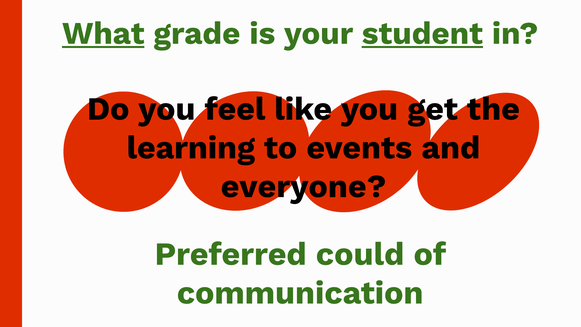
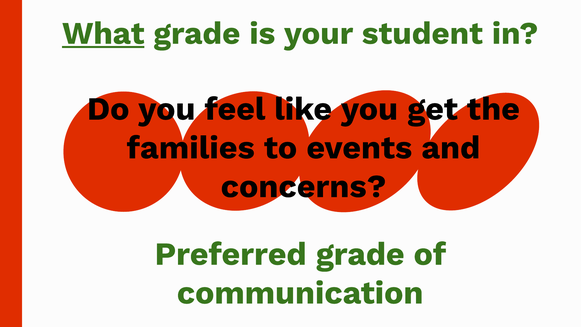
student underline: present -> none
learning: learning -> families
everyone: everyone -> concerns
Preferred could: could -> grade
